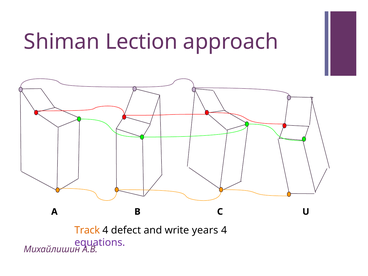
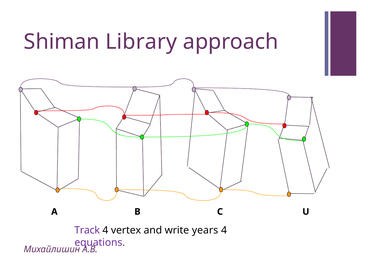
Lection: Lection -> Library
Track colour: orange -> purple
defect: defect -> vertex
